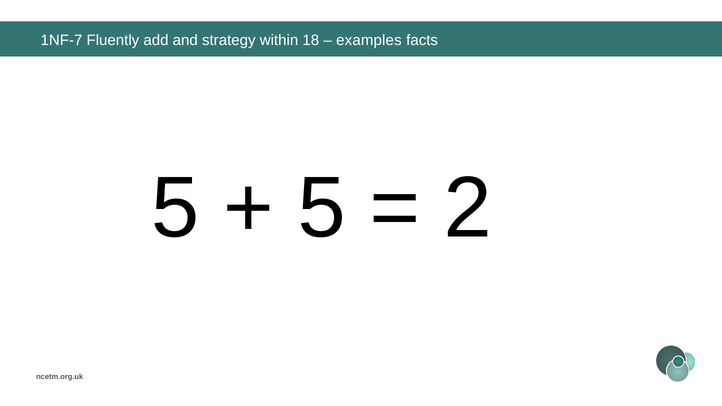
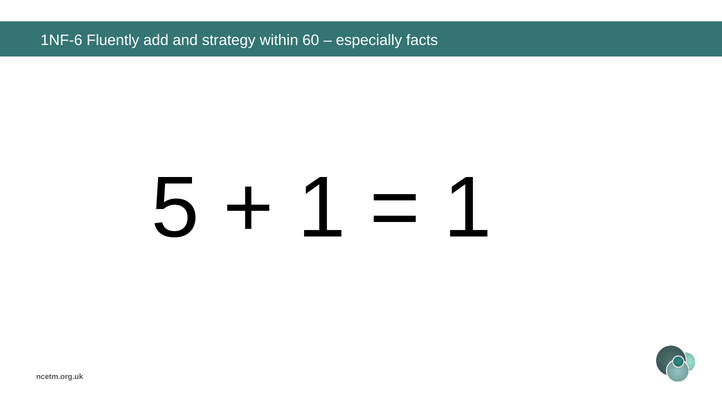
1NF-7: 1NF-7 -> 1NF-6
18: 18 -> 60
examples: examples -> especially
5 at (322, 208): 5 -> 1
2 at (468, 208): 2 -> 1
